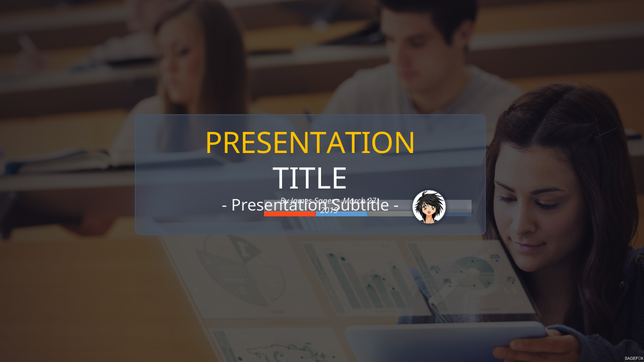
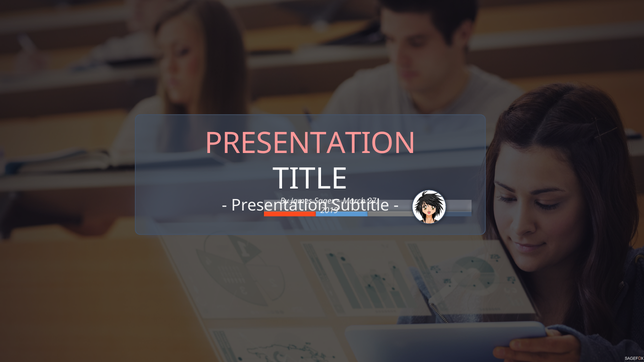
PRESENTATION at (310, 144) colour: yellow -> pink
